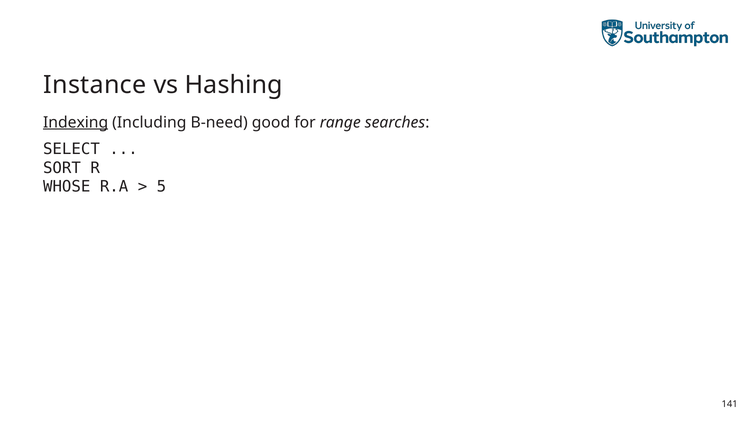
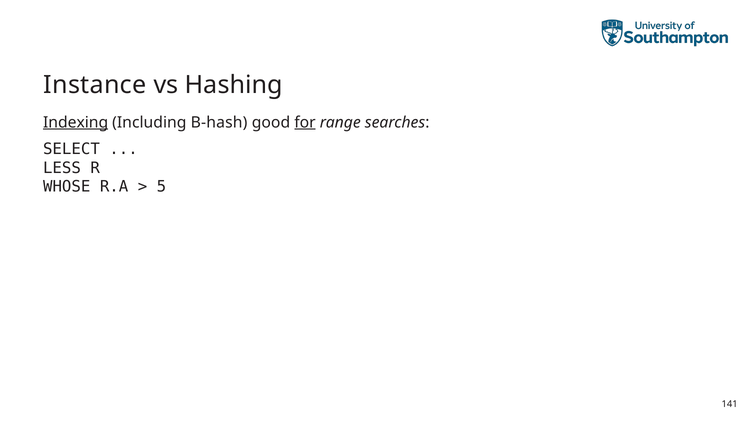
B-need: B-need -> B-hash
for underline: none -> present
SORT: SORT -> LESS
